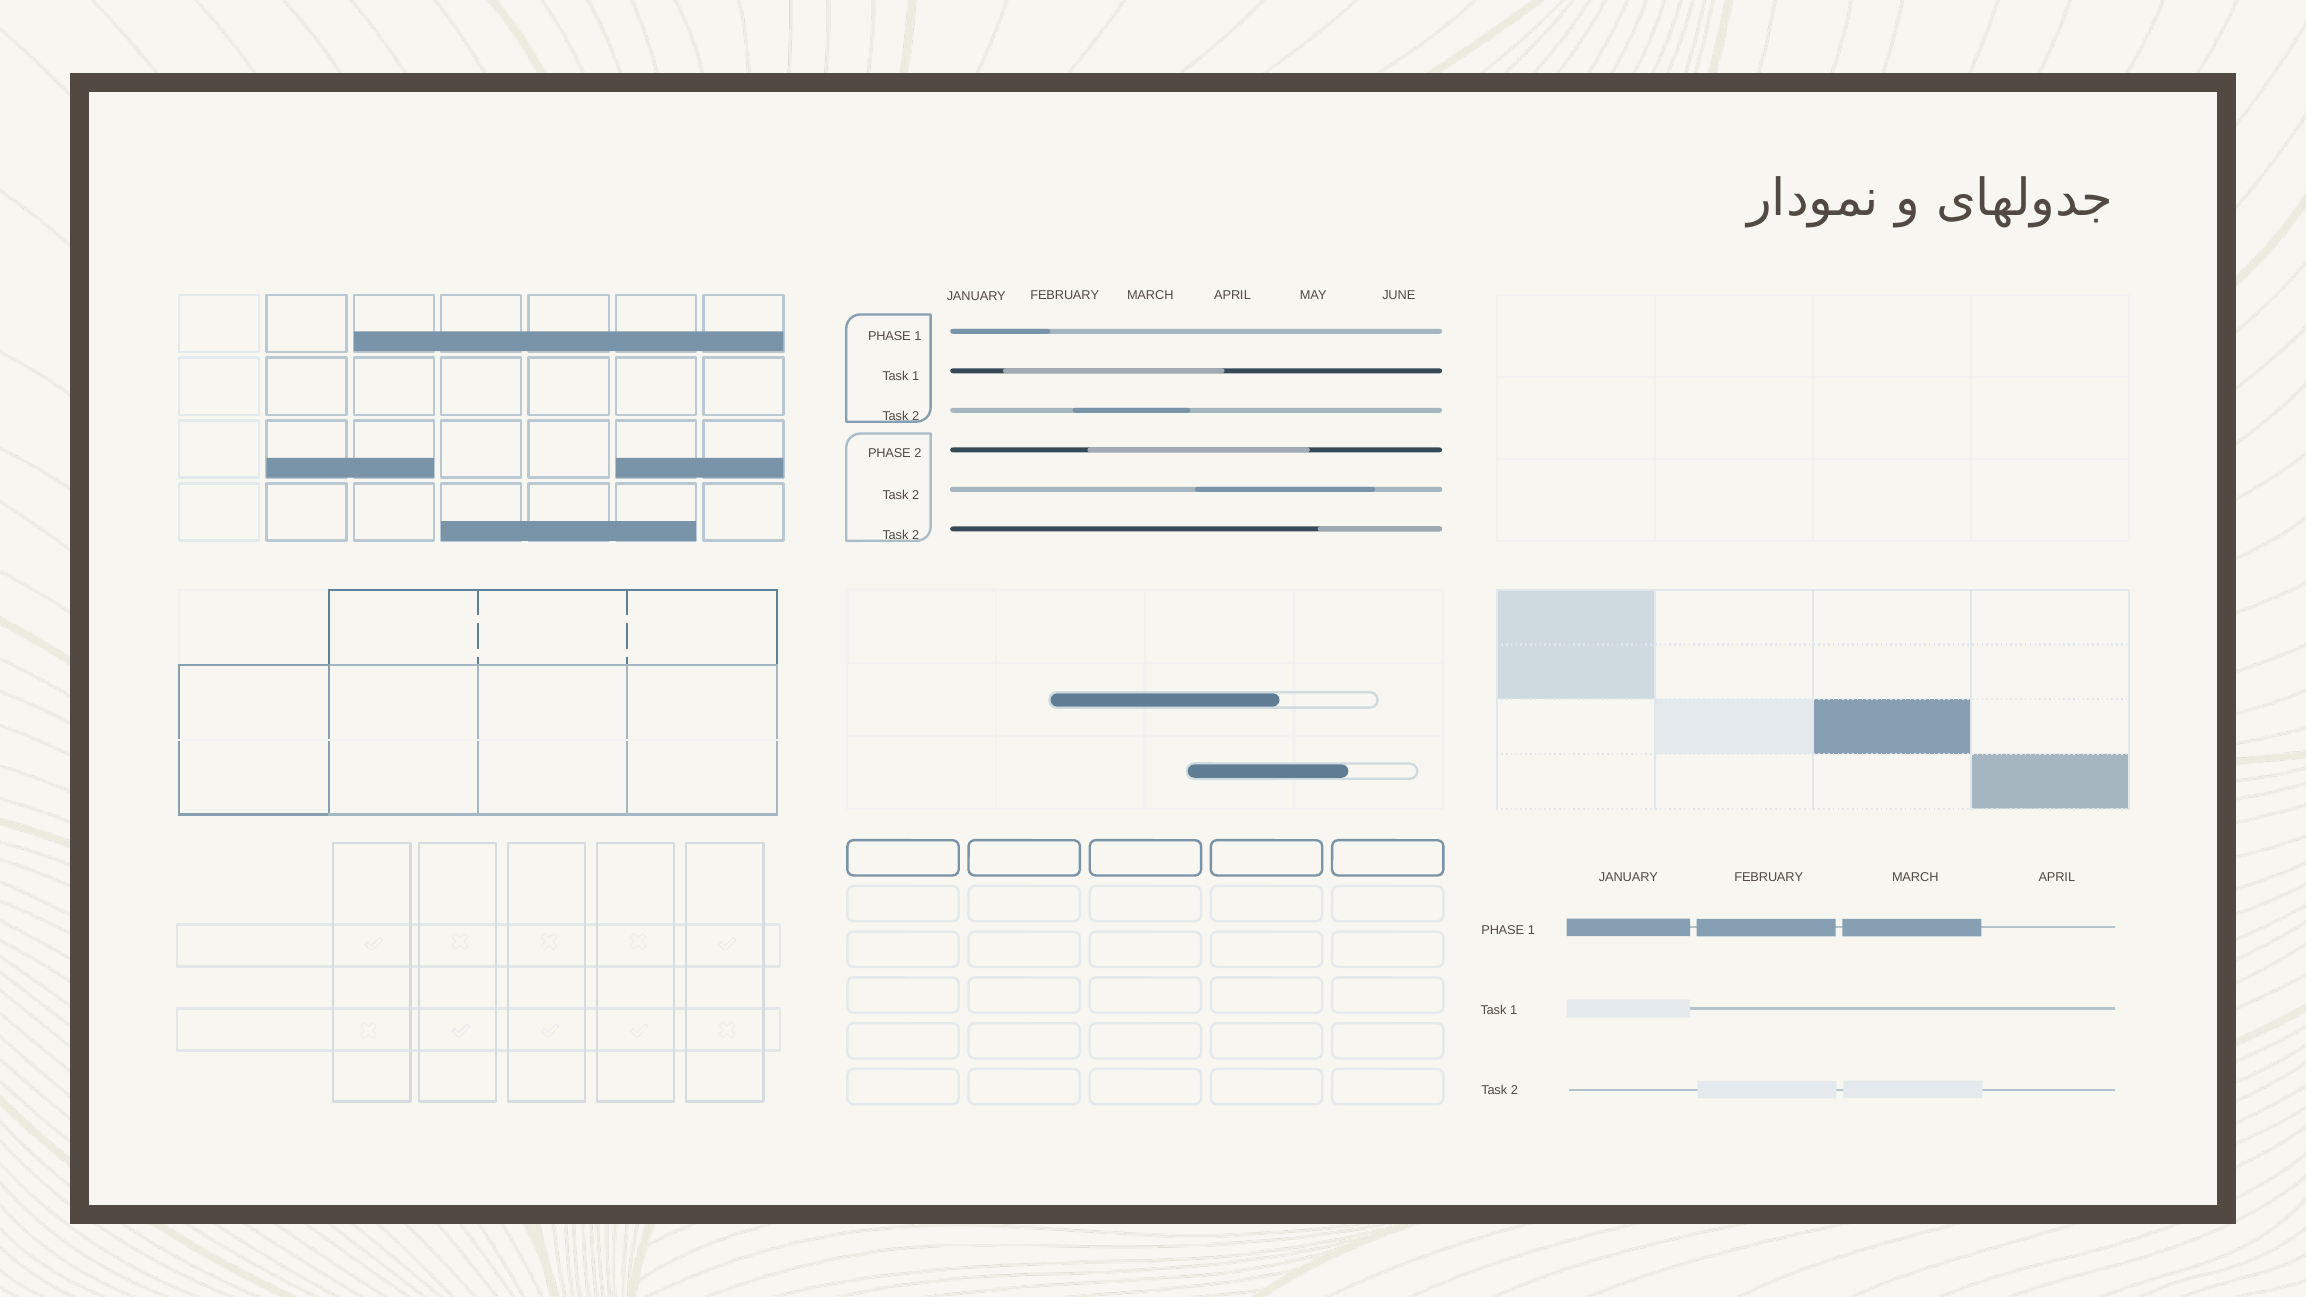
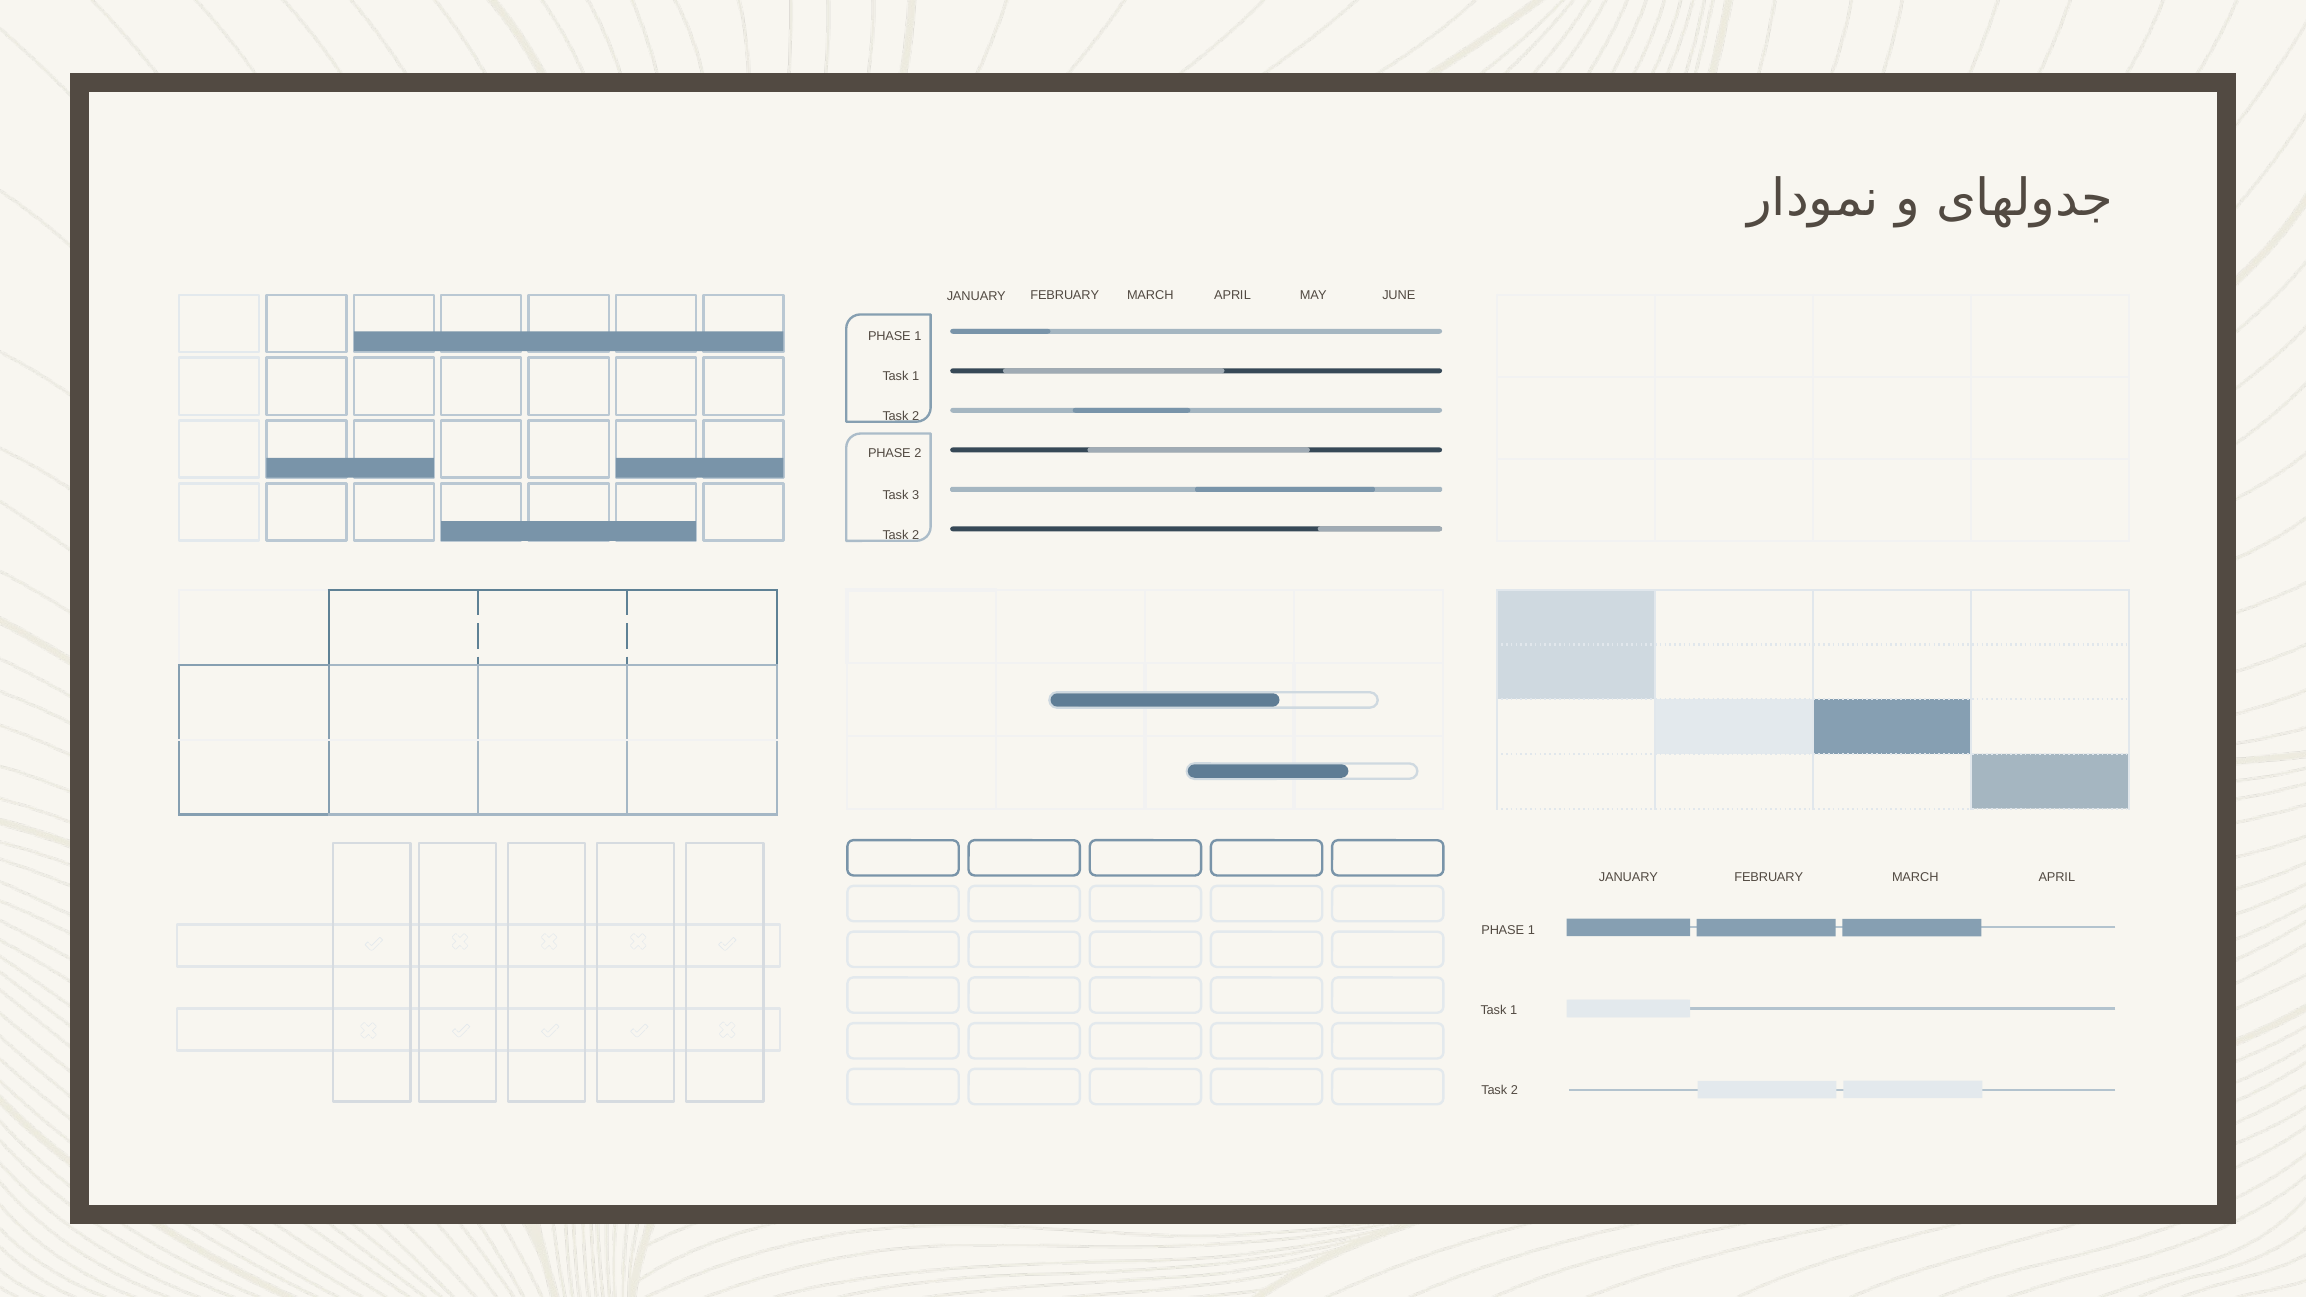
2 at (916, 495): 2 -> 3
